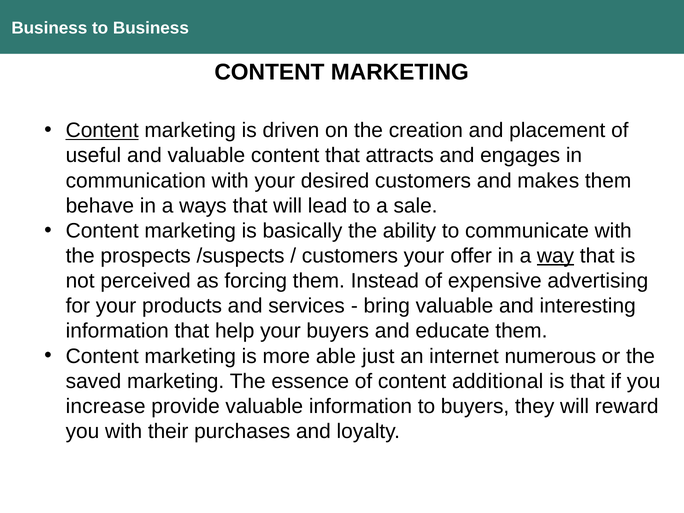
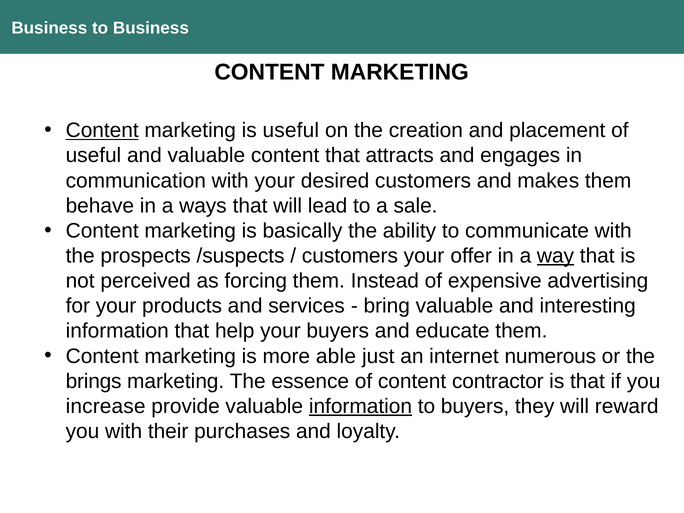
is driven: driven -> useful
saved: saved -> brings
additional: additional -> contractor
information at (360, 406) underline: none -> present
